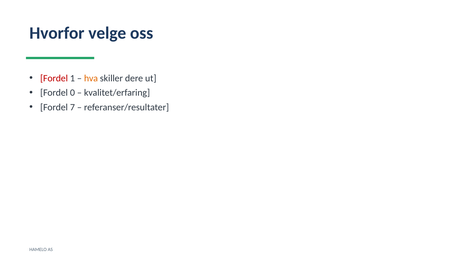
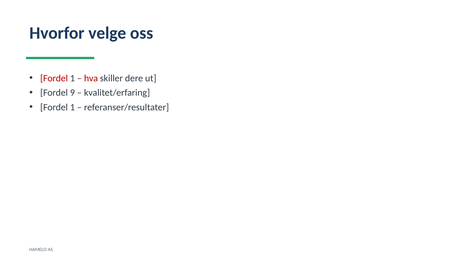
hva colour: orange -> red
0: 0 -> 9
7 at (72, 107): 7 -> 1
